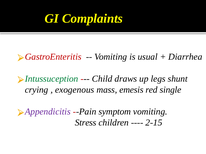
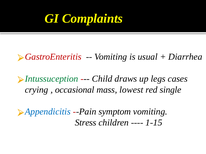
shunt: shunt -> cases
exogenous: exogenous -> occasional
emesis: emesis -> lowest
Appendicitis colour: purple -> blue
2-15: 2-15 -> 1-15
